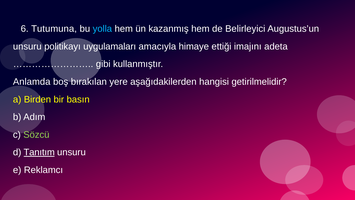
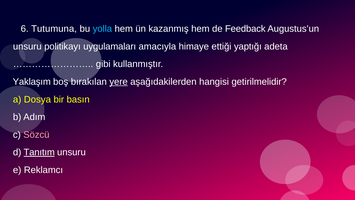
Belirleyici: Belirleyici -> Feedback
imajını: imajını -> yaptığı
Anlamda: Anlamda -> Yaklaşım
yere underline: none -> present
Birden: Birden -> Dosya
Sözcü colour: light green -> pink
